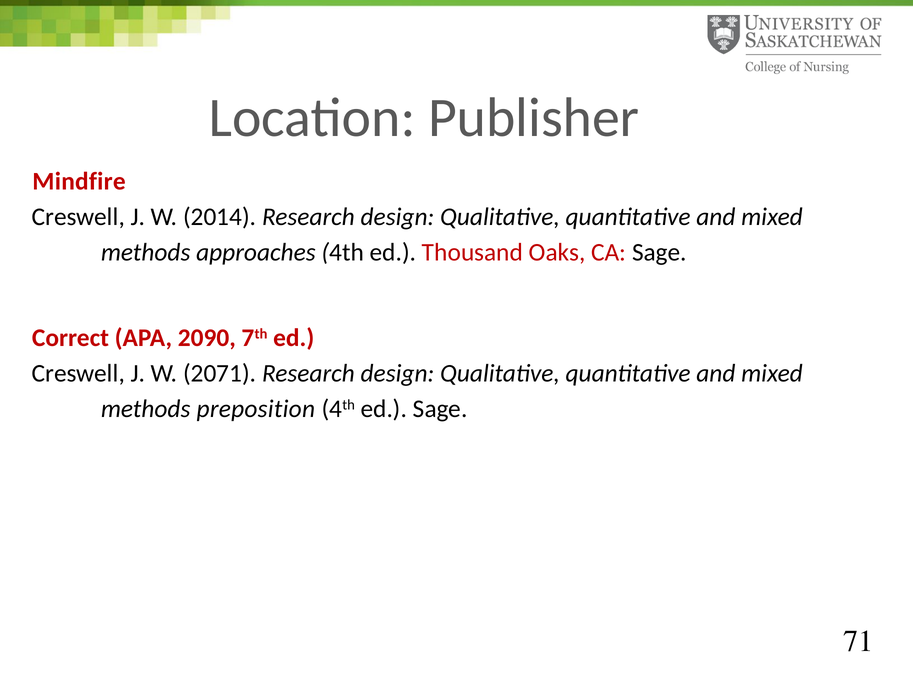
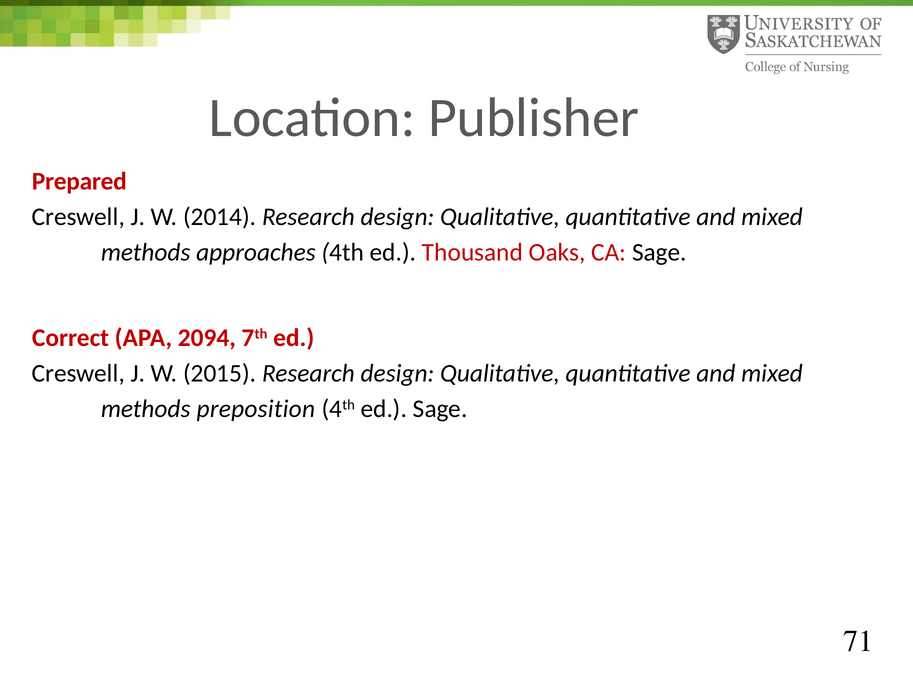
Mindfire: Mindfire -> Prepared
2090: 2090 -> 2094
2071: 2071 -> 2015
